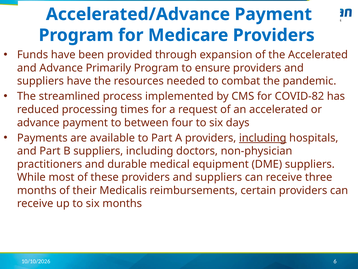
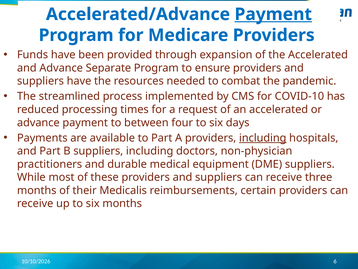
Payment at (273, 14) underline: none -> present
Primarily: Primarily -> Separate
COVID-82: COVID-82 -> COVID-10
